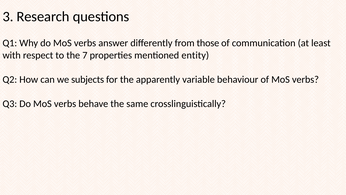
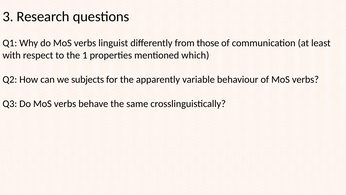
answer: answer -> linguist
7: 7 -> 1
entity: entity -> which
